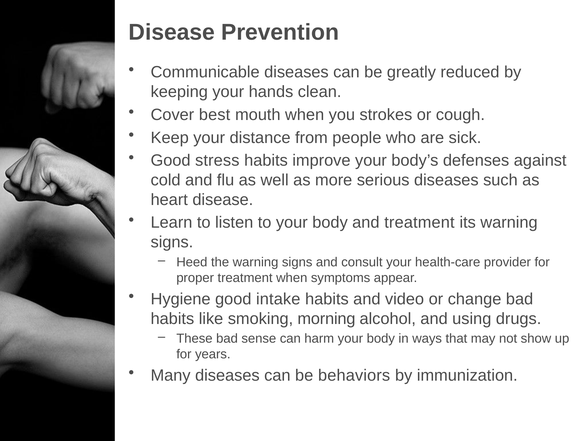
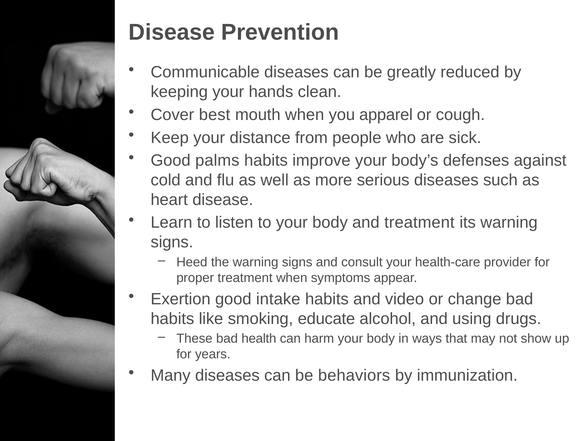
strokes: strokes -> apparel
stress: stress -> palms
Hygiene: Hygiene -> Exertion
morning: morning -> educate
sense: sense -> health
